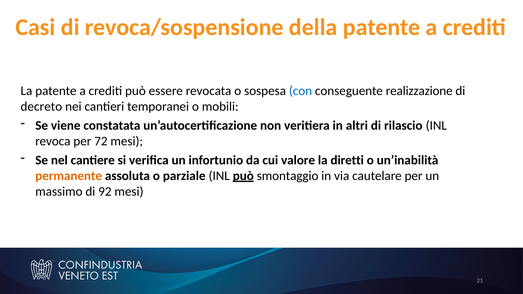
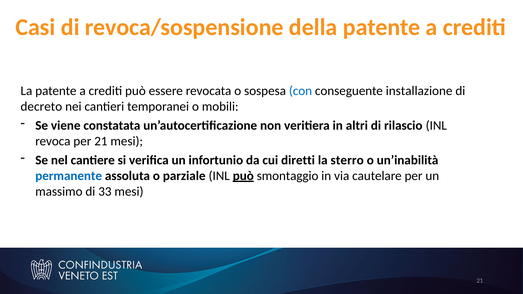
realizzazione: realizzazione -> installazione
per 72: 72 -> 21
valore: valore -> diretti
diretti: diretti -> sterro
permanente colour: orange -> blue
92: 92 -> 33
